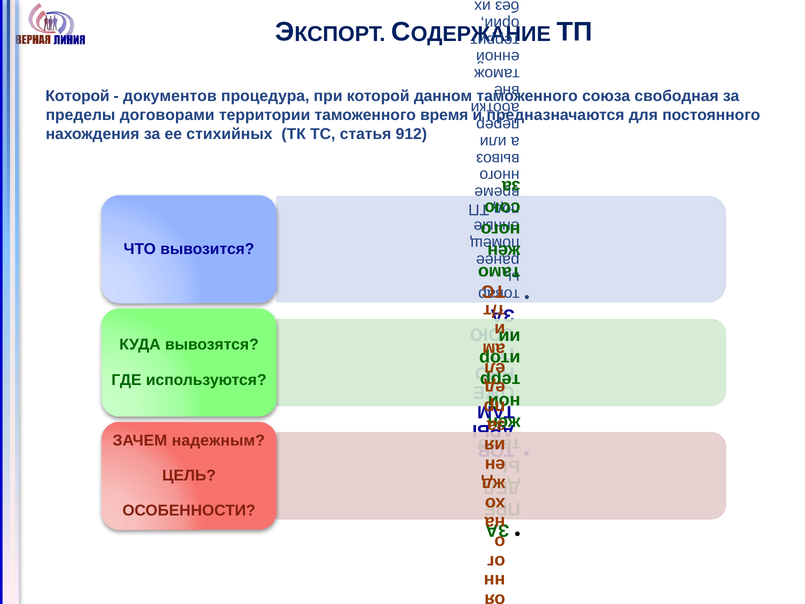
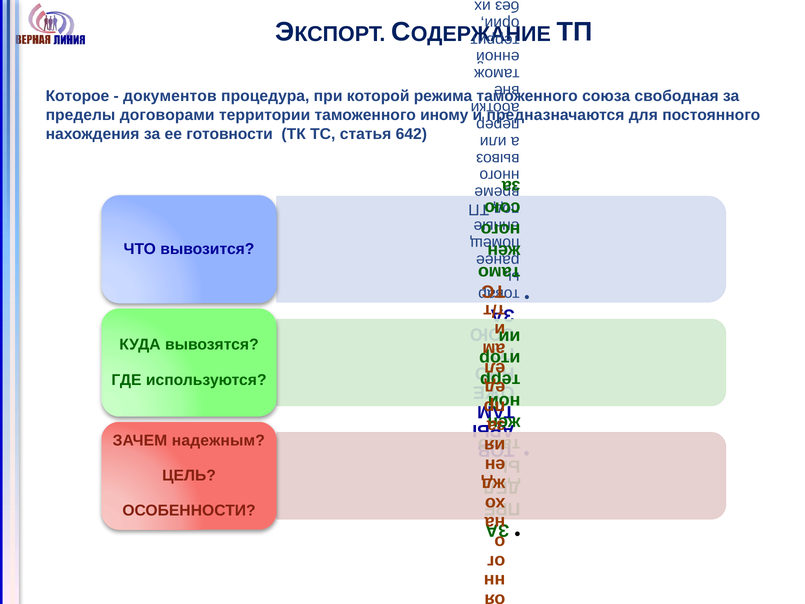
Которой at (78, 96): Которой -> Которое
данном: данном -> режима
время: время -> иному
стихийных: стихийных -> готовности
912: 912 -> 642
